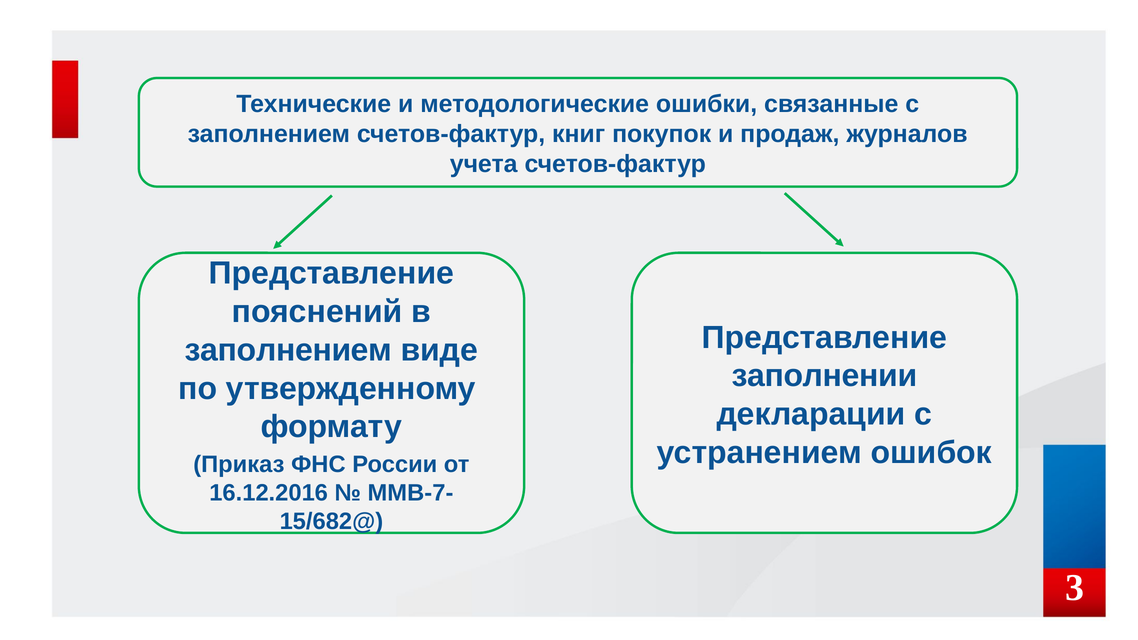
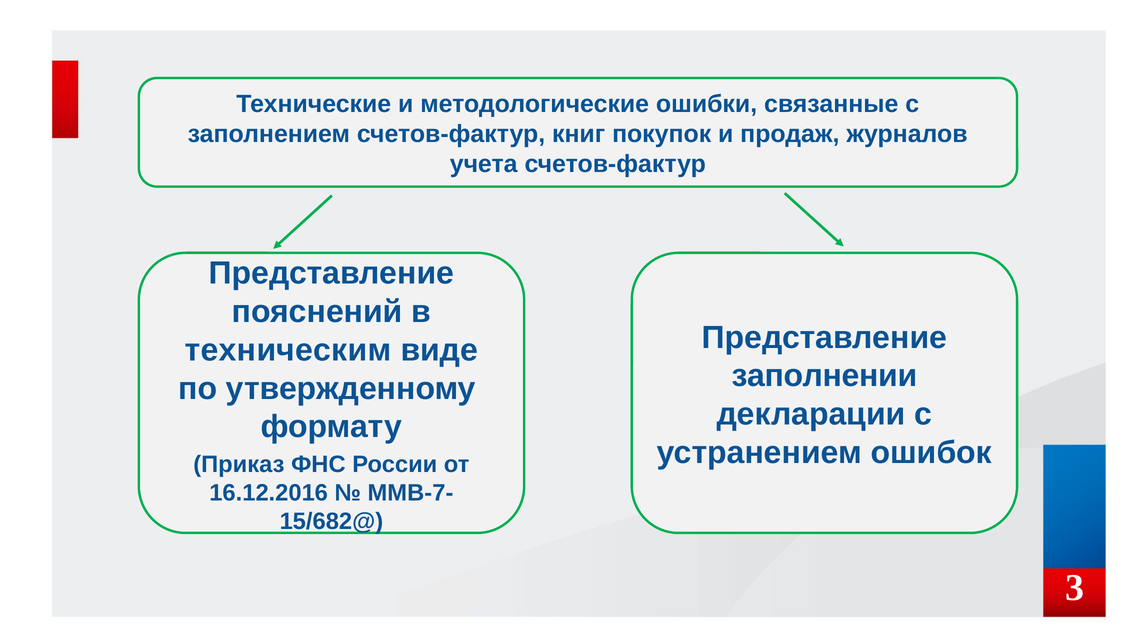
заполнением at (288, 350): заполнением -> техническим
